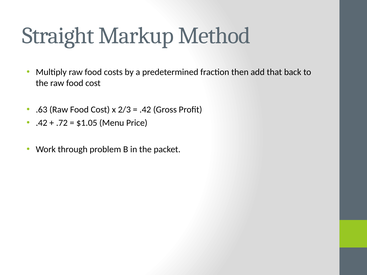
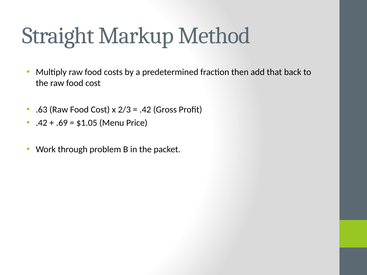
.72: .72 -> .69
